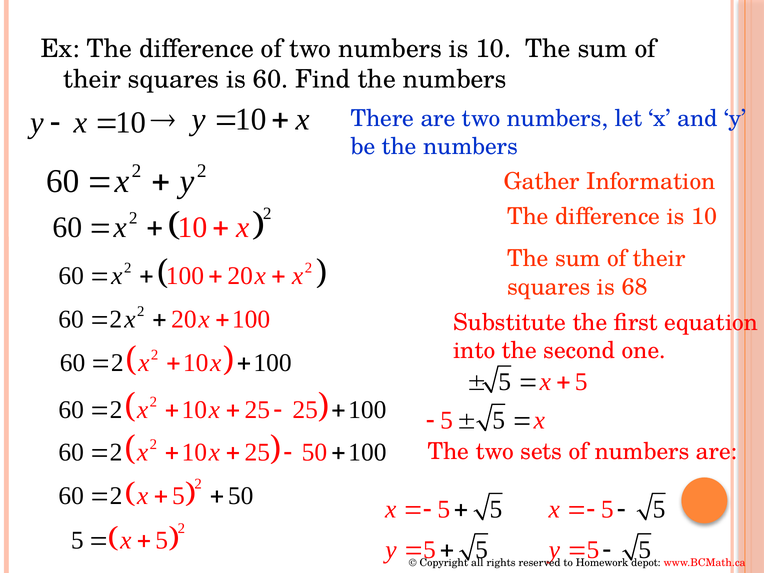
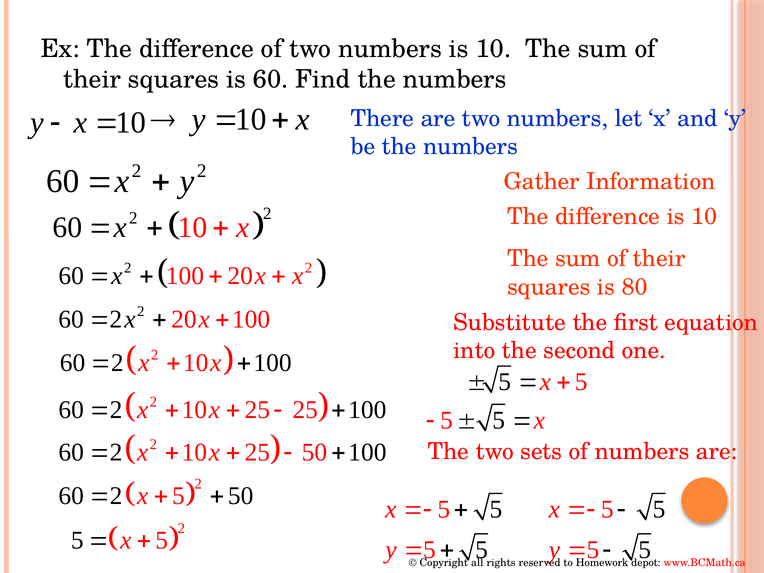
68: 68 -> 80
